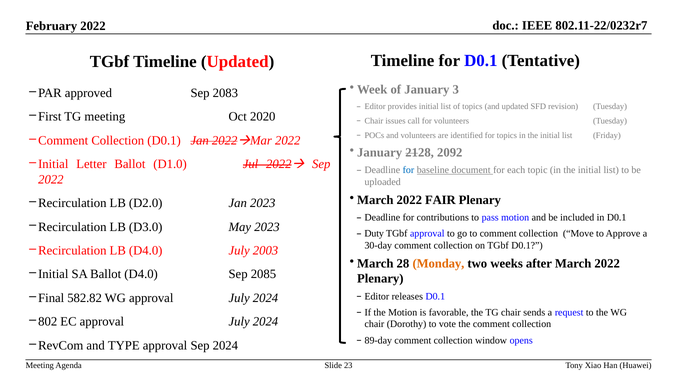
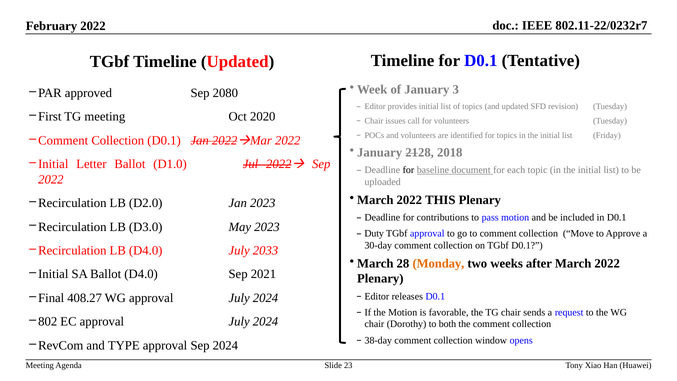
2083: 2083 -> 2080
2092: 2092 -> 2018
for at (408, 170) colour: blue -> black
FAIR: FAIR -> THIS
2003: 2003 -> 2033
2085: 2085 -> 2021
582.82: 582.82 -> 408.27
vote: vote -> both
89-day: 89-day -> 38-day
